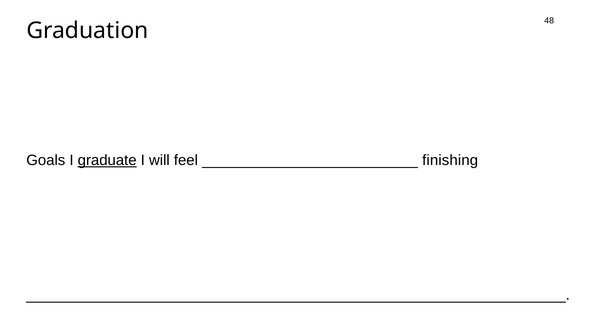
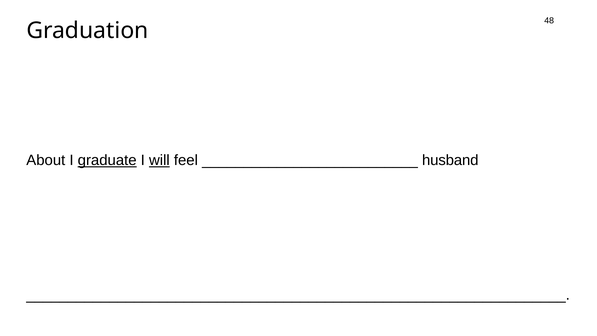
Goals: Goals -> About
will underline: none -> present
finishing: finishing -> husband
